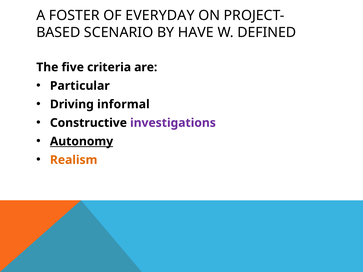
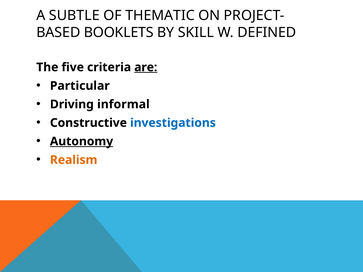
FOSTER: FOSTER -> SUBTLE
EVERYDAY: EVERYDAY -> THEMATIC
SCENARIO: SCENARIO -> BOOKLETS
HAVE: HAVE -> SKILL
are underline: none -> present
investigations colour: purple -> blue
